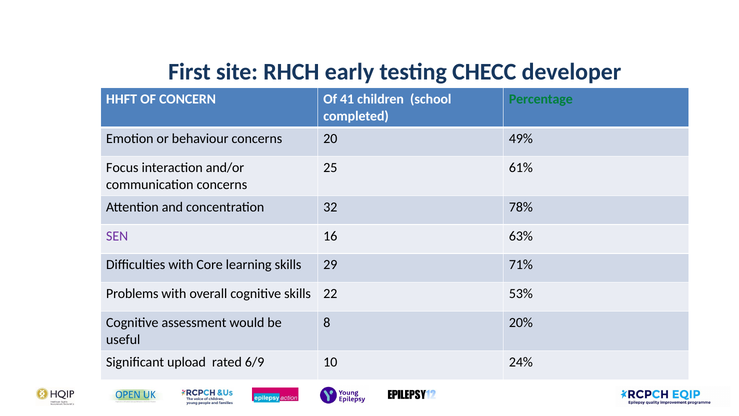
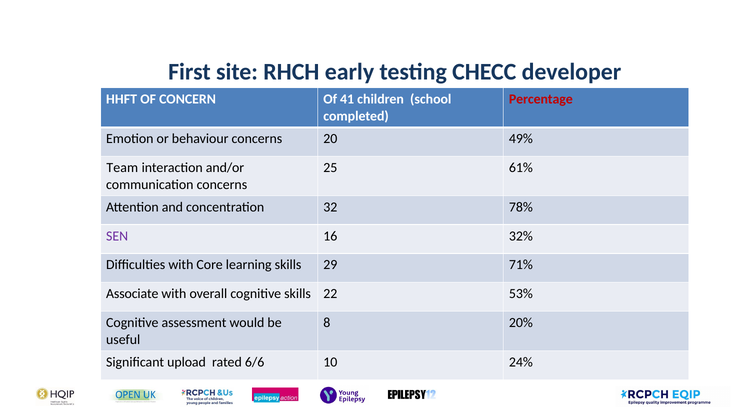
Percentage colour: green -> red
Focus: Focus -> Team
63%: 63% -> 32%
Problems: Problems -> Associate
6/9: 6/9 -> 6/6
